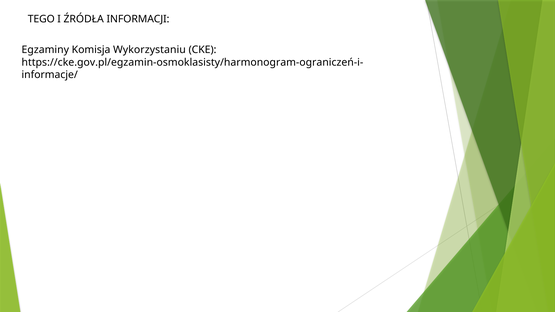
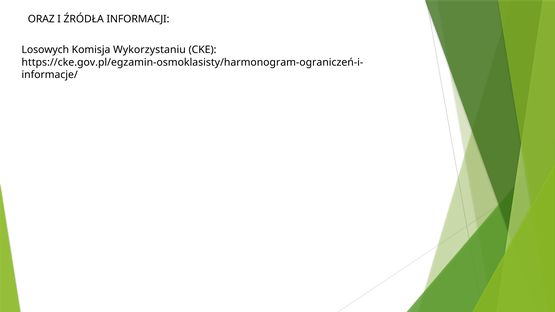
TEGO: TEGO -> ORAZ
Egzaminy: Egzaminy -> Losowych
